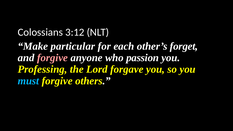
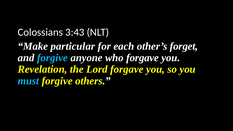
3:12: 3:12 -> 3:43
forgive at (52, 58) colour: pink -> light blue
who passion: passion -> forgave
Professing: Professing -> Revelation
